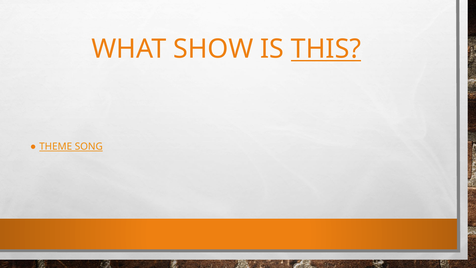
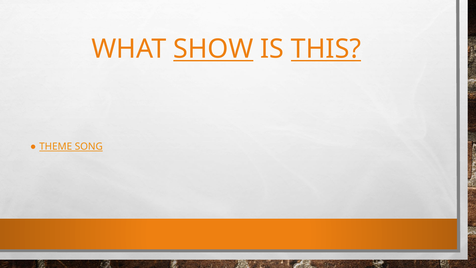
SHOW underline: none -> present
